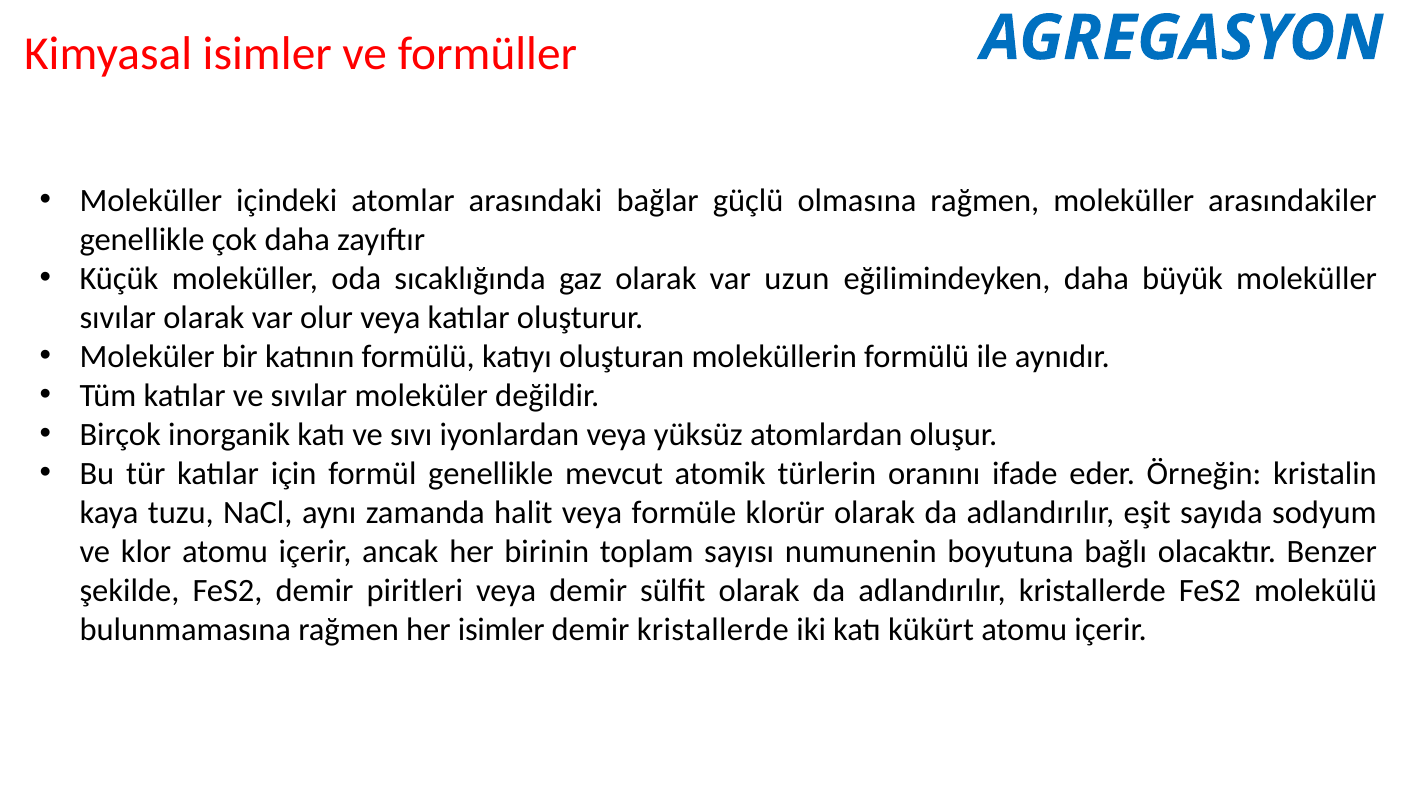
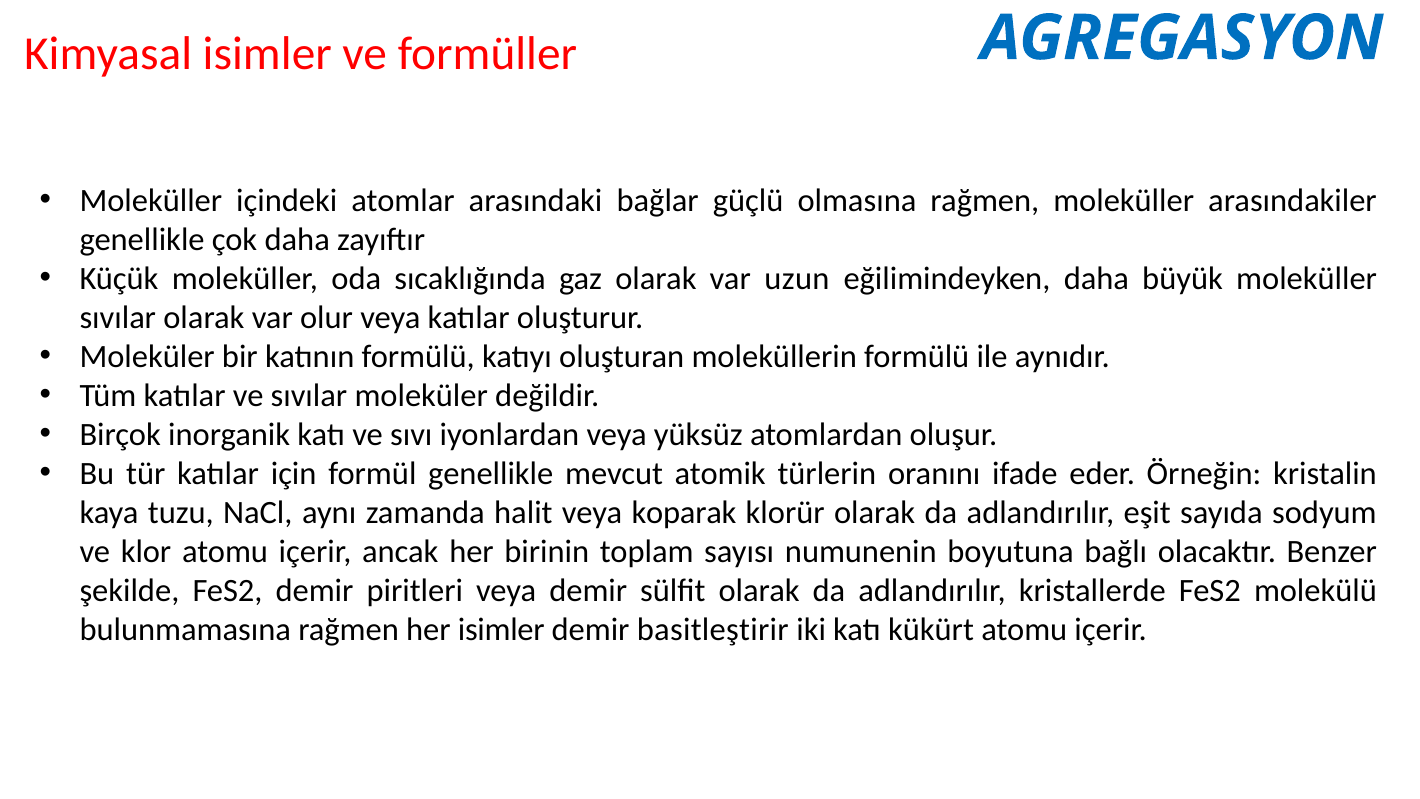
formüle: formüle -> koparak
demir kristallerde: kristallerde -> basitleştirir
